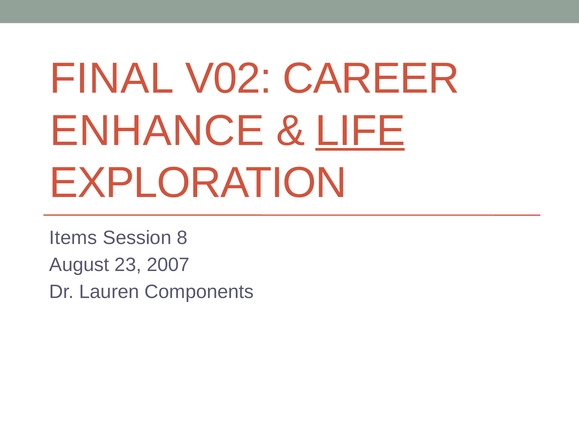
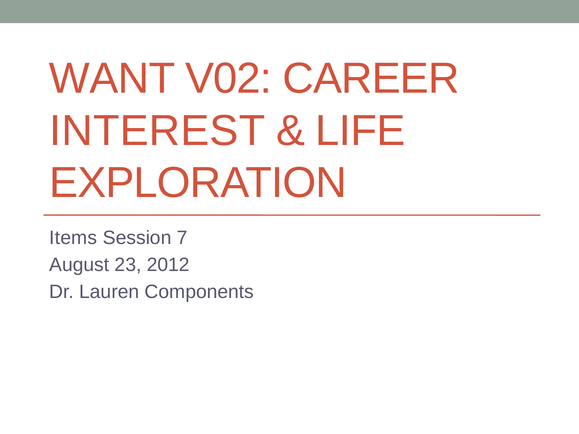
FINAL: FINAL -> WANT
ENHANCE: ENHANCE -> INTEREST
LIFE underline: present -> none
8: 8 -> 7
2007: 2007 -> 2012
